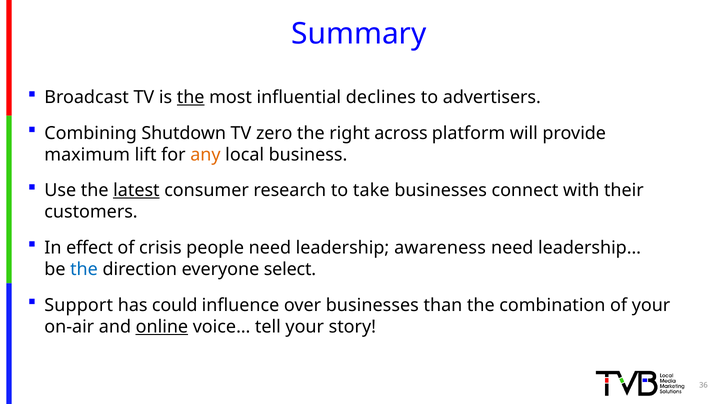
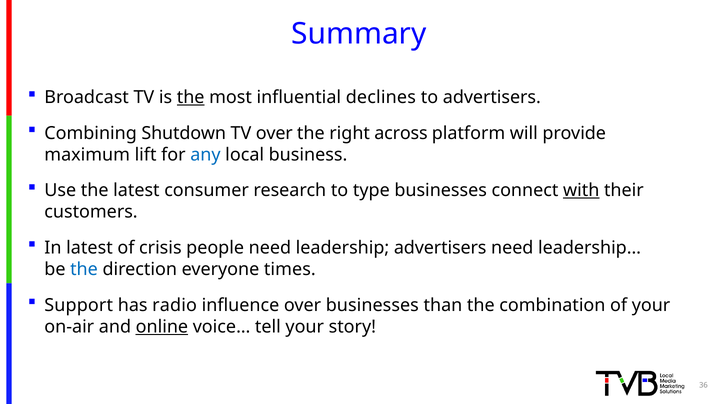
TV zero: zero -> over
any colour: orange -> blue
latest at (136, 190) underline: present -> none
take: take -> type
with underline: none -> present
In effect: effect -> latest
leadership awareness: awareness -> advertisers
select: select -> times
could: could -> radio
